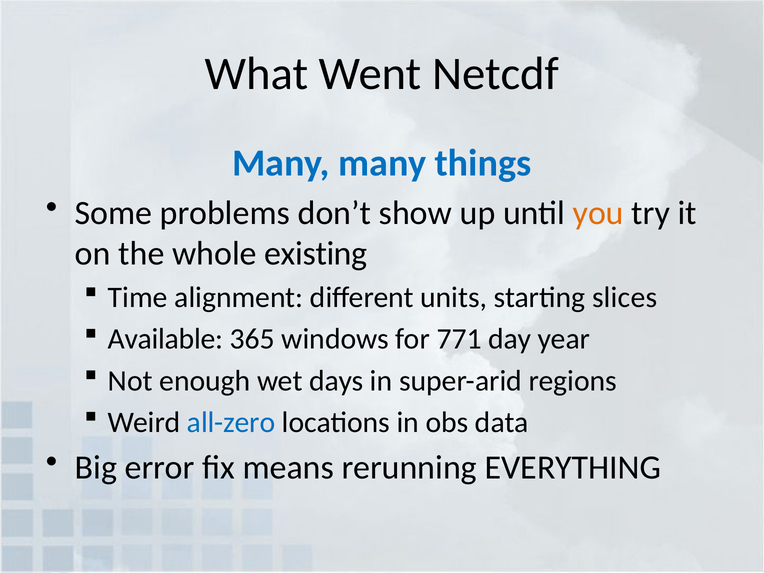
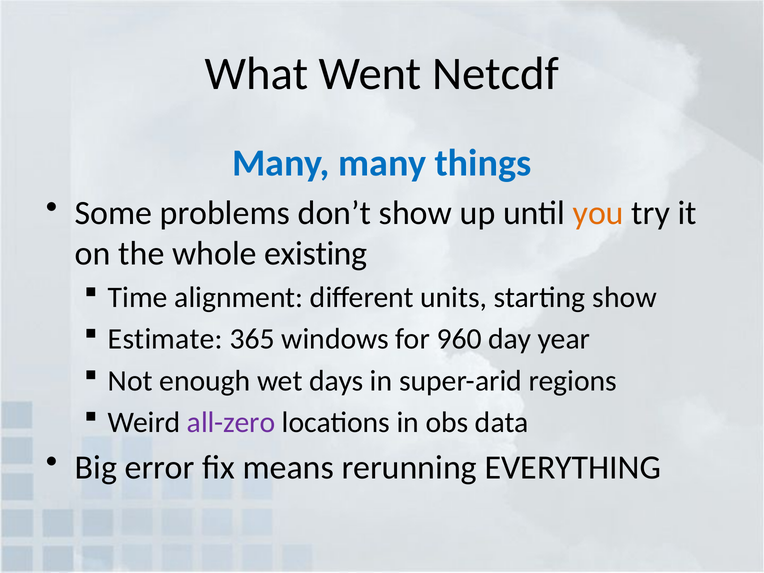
starting slices: slices -> show
Available: Available -> Estimate
771: 771 -> 960
all-zero colour: blue -> purple
